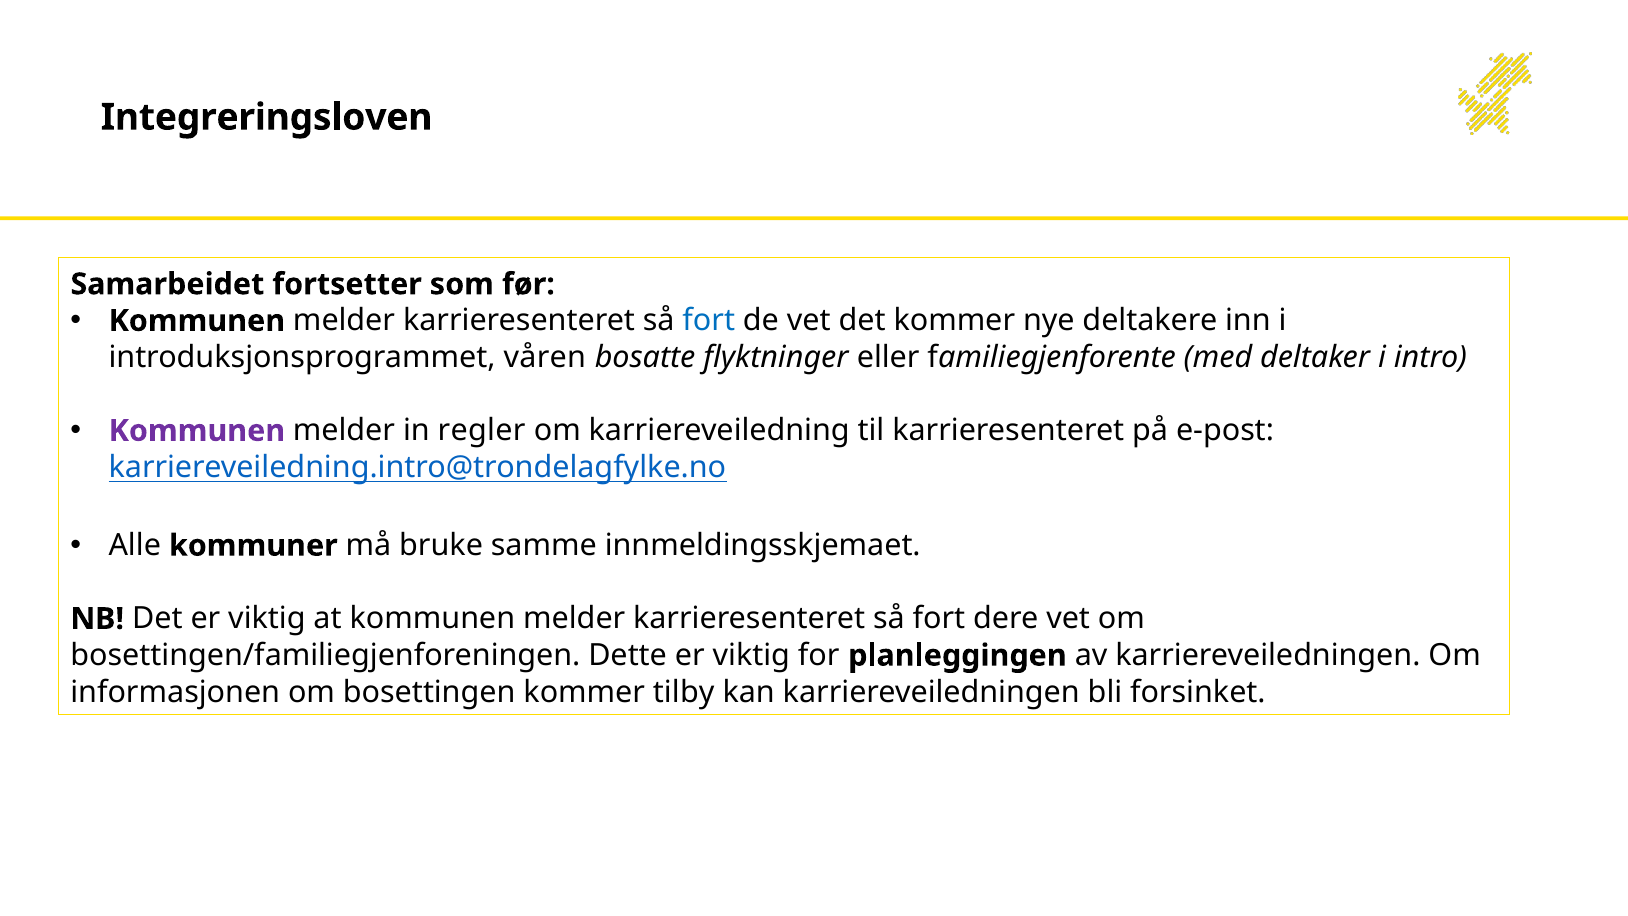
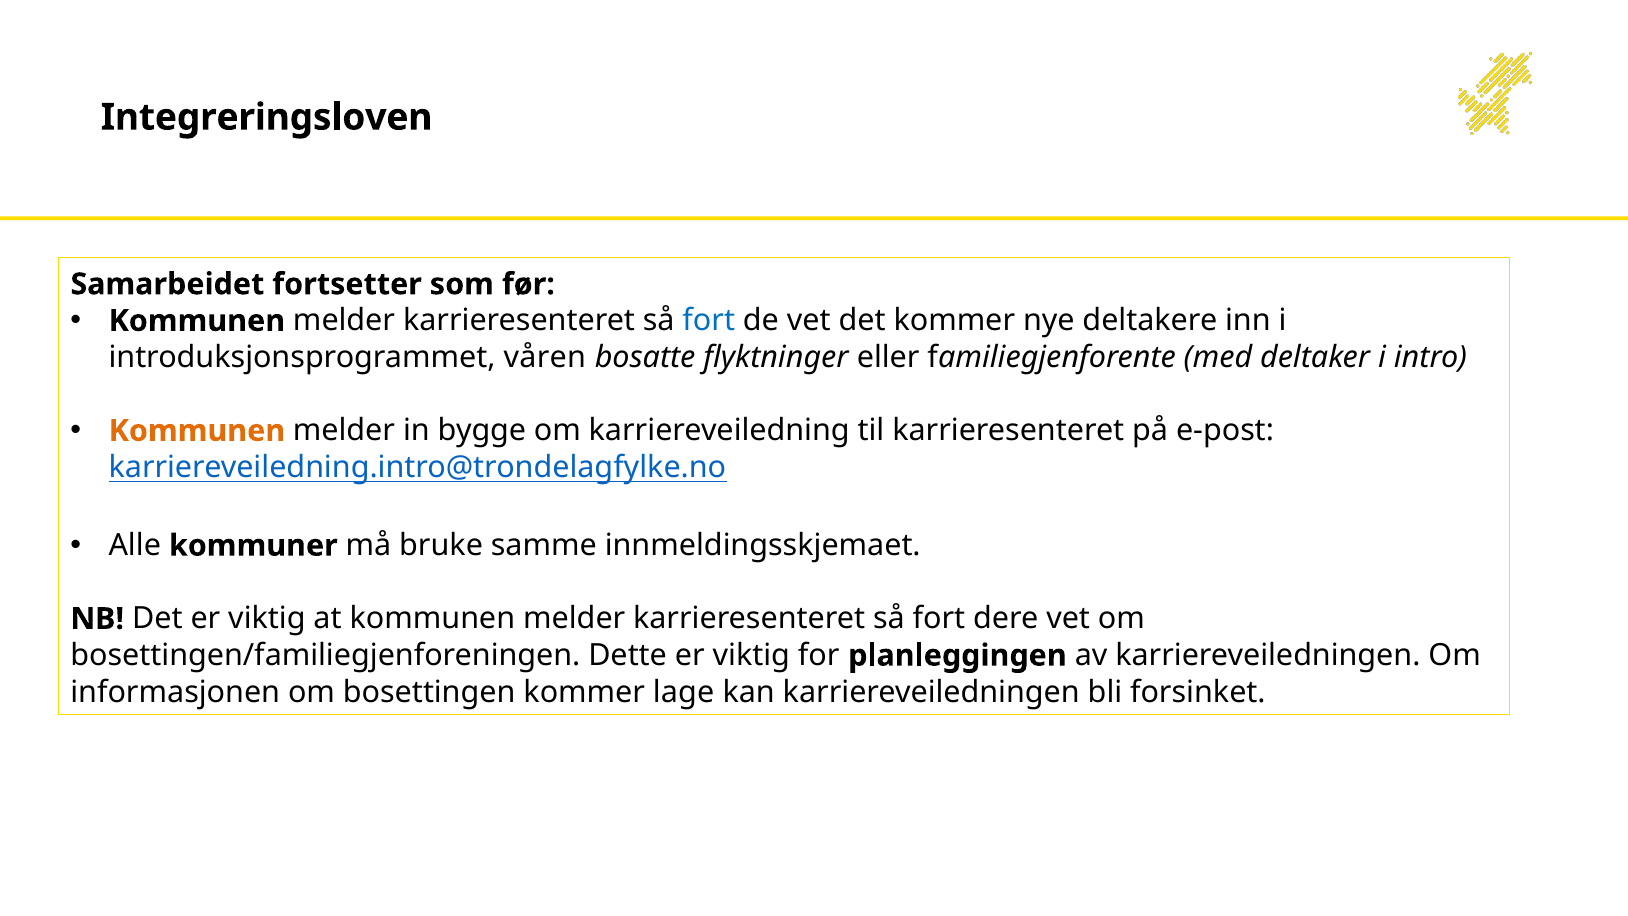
Kommunen at (197, 431) colour: purple -> orange
regler: regler -> bygge
tilby: tilby -> lage
